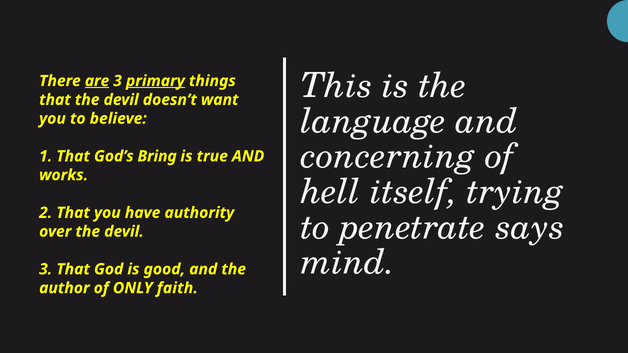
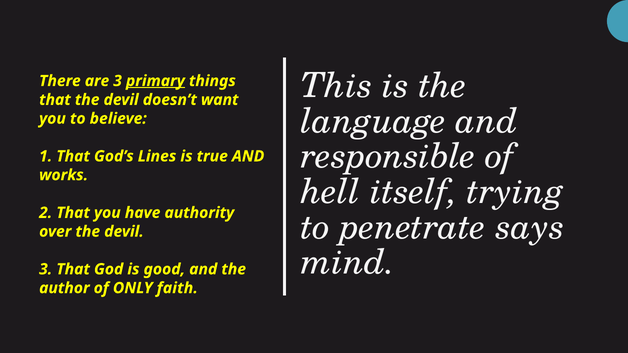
are underline: present -> none
concerning: concerning -> responsible
Bring: Bring -> Lines
